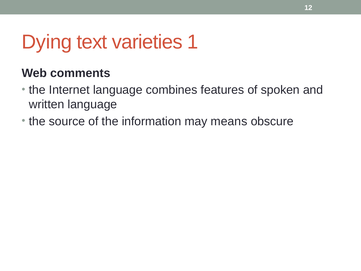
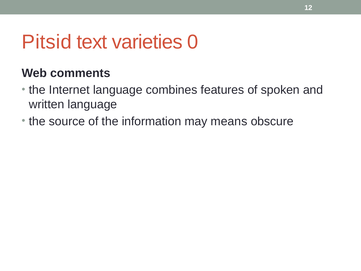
Dying: Dying -> Pitsid
1: 1 -> 0
